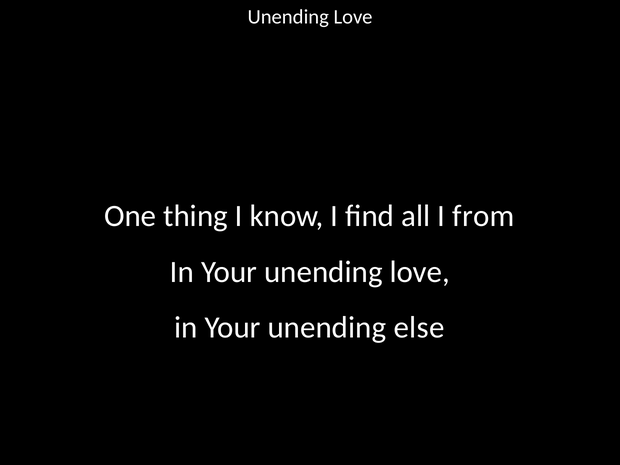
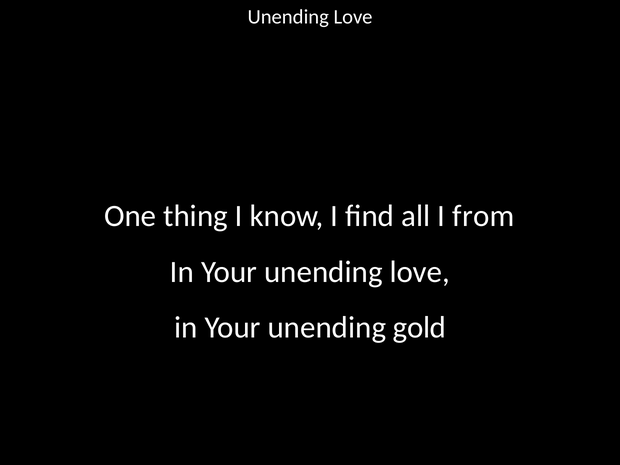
else: else -> gold
